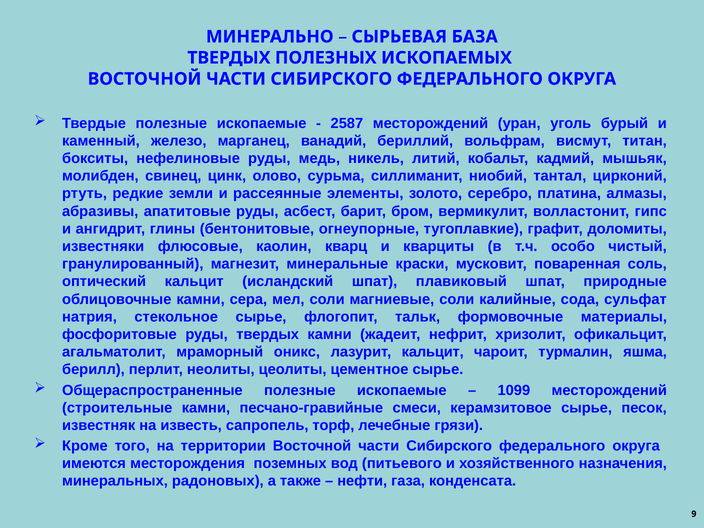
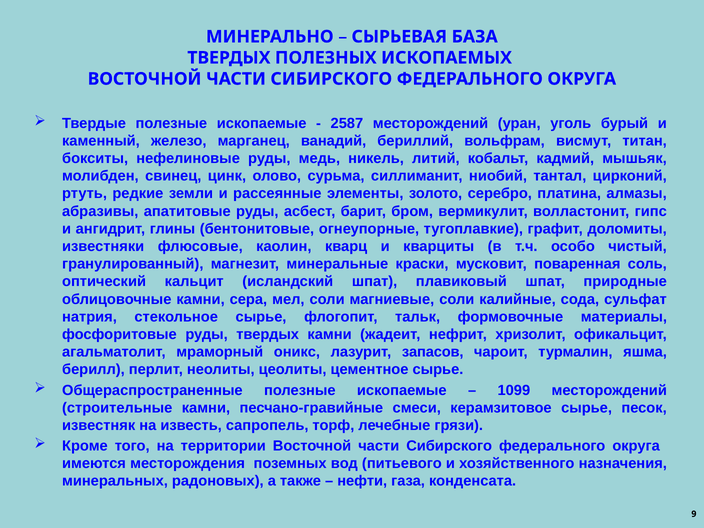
лазурит кальцит: кальцит -> запасов
